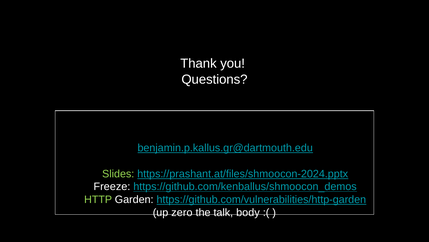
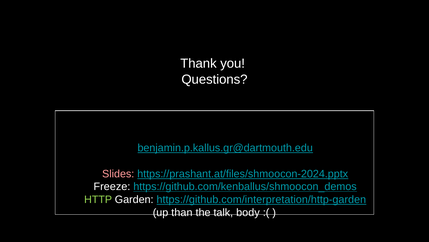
Slides colour: light green -> pink
https://github.com/vulnerabilities/http-garden: https://github.com/vulnerabilities/http-garden -> https://github.com/interpretation/http-garden
zero: zero -> than
